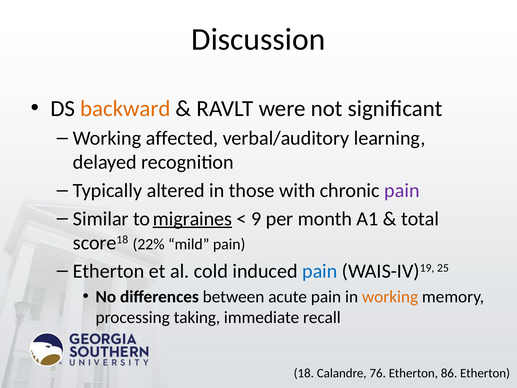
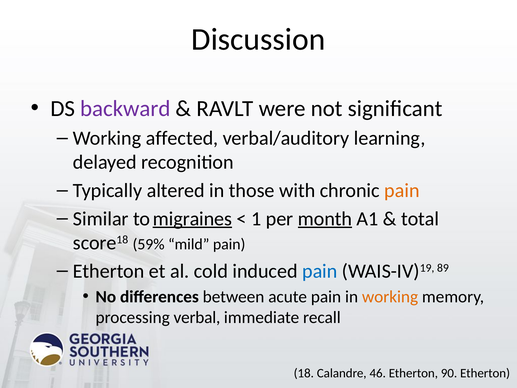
backward colour: orange -> purple
pain at (402, 190) colour: purple -> orange
9: 9 -> 1
month underline: none -> present
22%: 22% -> 59%
25: 25 -> 89
taking: taking -> verbal
76: 76 -> 46
86: 86 -> 90
